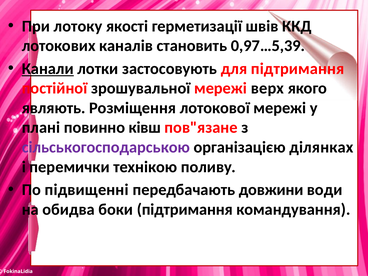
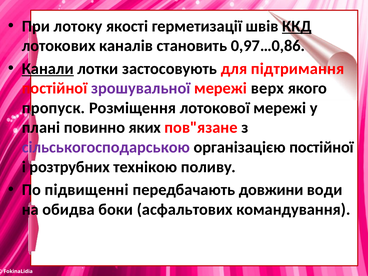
ККД underline: none -> present
0,97…5,39: 0,97…5,39 -> 0,97…0,86
зрошувальної colour: black -> purple
являють: являють -> пропуск
ківш: ківш -> яких
організацією ділянках: ділянках -> постійної
перемички: перемички -> розтрубних
боки підтримання: підтримання -> асфальтових
